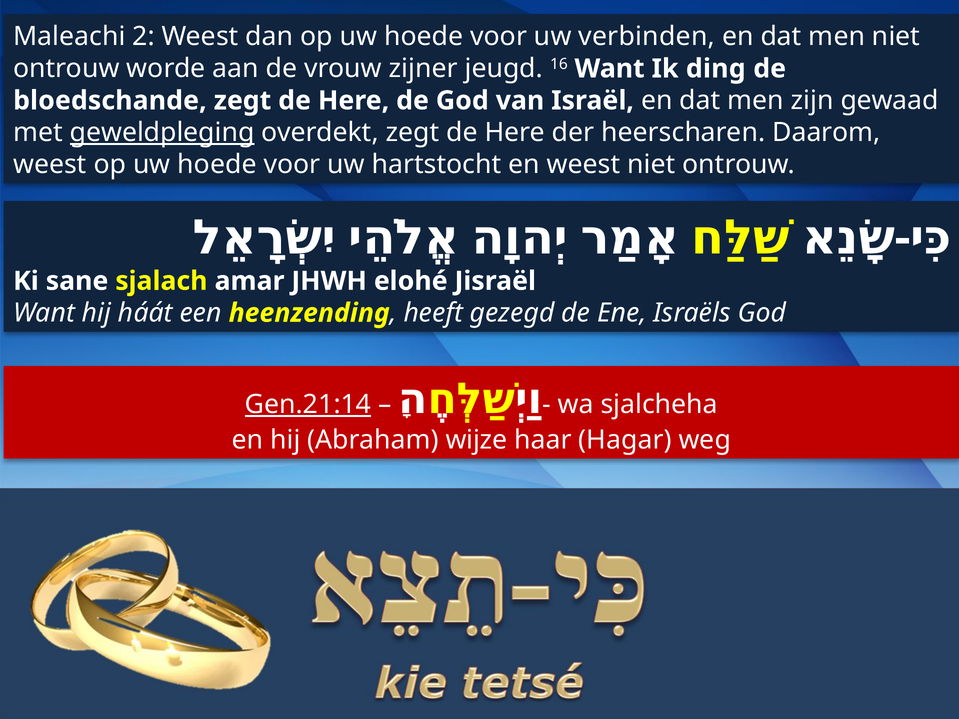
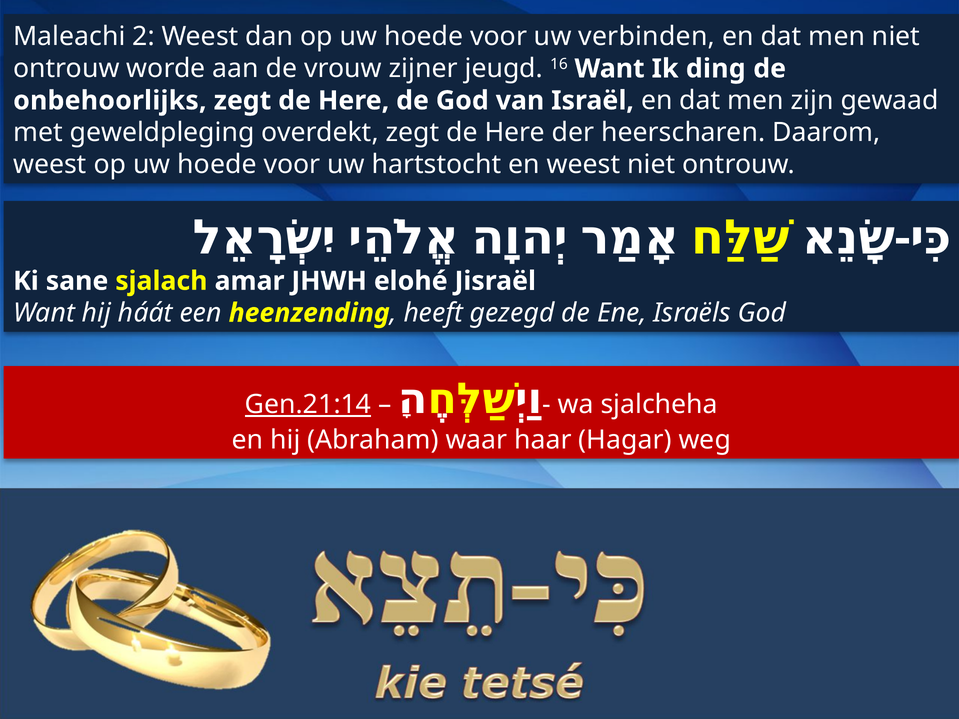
bloedschande: bloedschande -> onbehoorlijks
geweldpleging underline: present -> none
wijze: wijze -> waar
